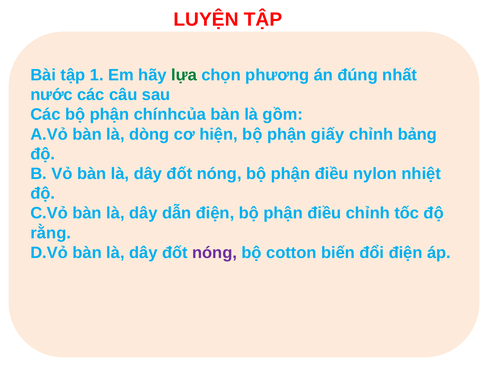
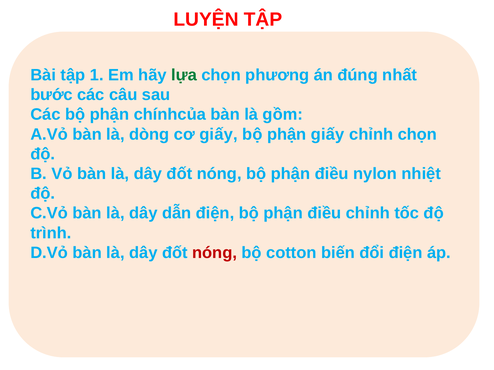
nước: nước -> bước
cơ hiện: hiện -> giấy
chỉnh bảng: bảng -> chọn
rằng: rằng -> trình
nóng at (215, 253) colour: purple -> red
